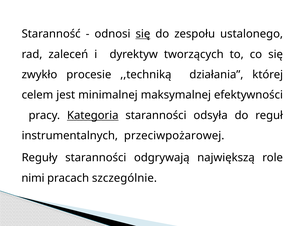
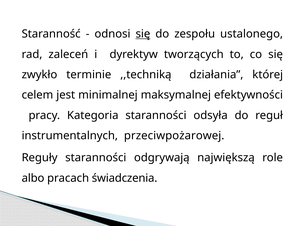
procesie: procesie -> terminie
Kategoria underline: present -> none
nimi: nimi -> albo
szczególnie: szczególnie -> świadczenia
